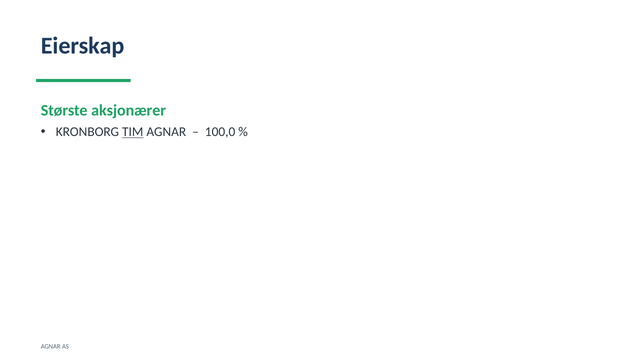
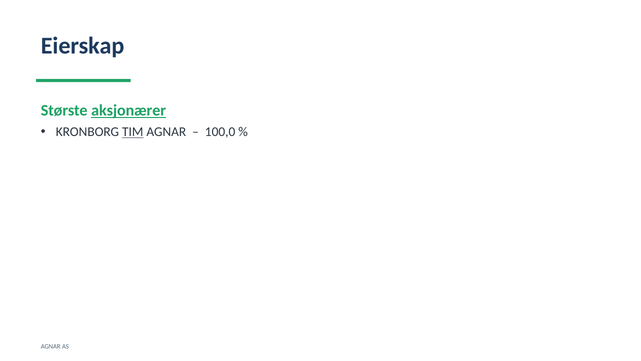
aksjonærer underline: none -> present
